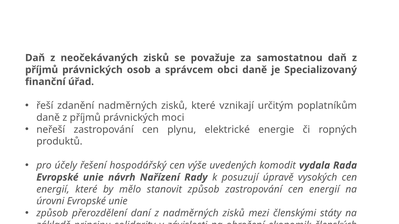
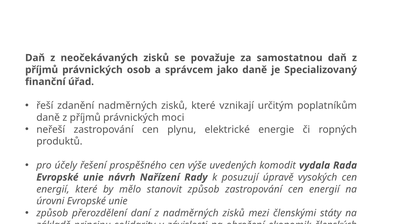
obci: obci -> jako
hospodářský: hospodářský -> prospěšného
